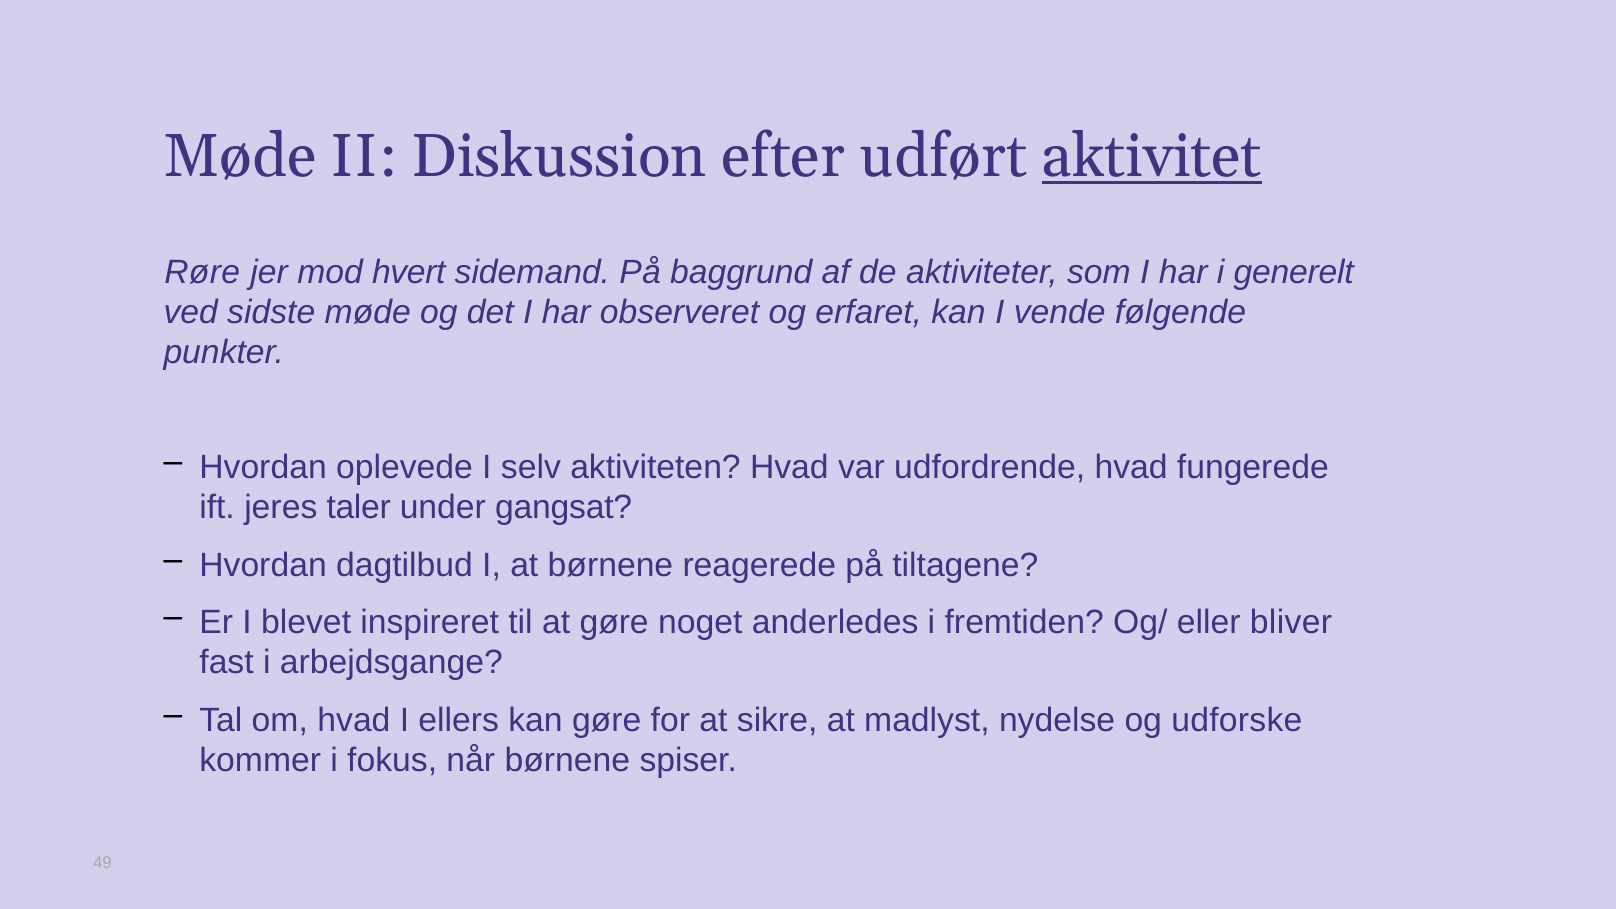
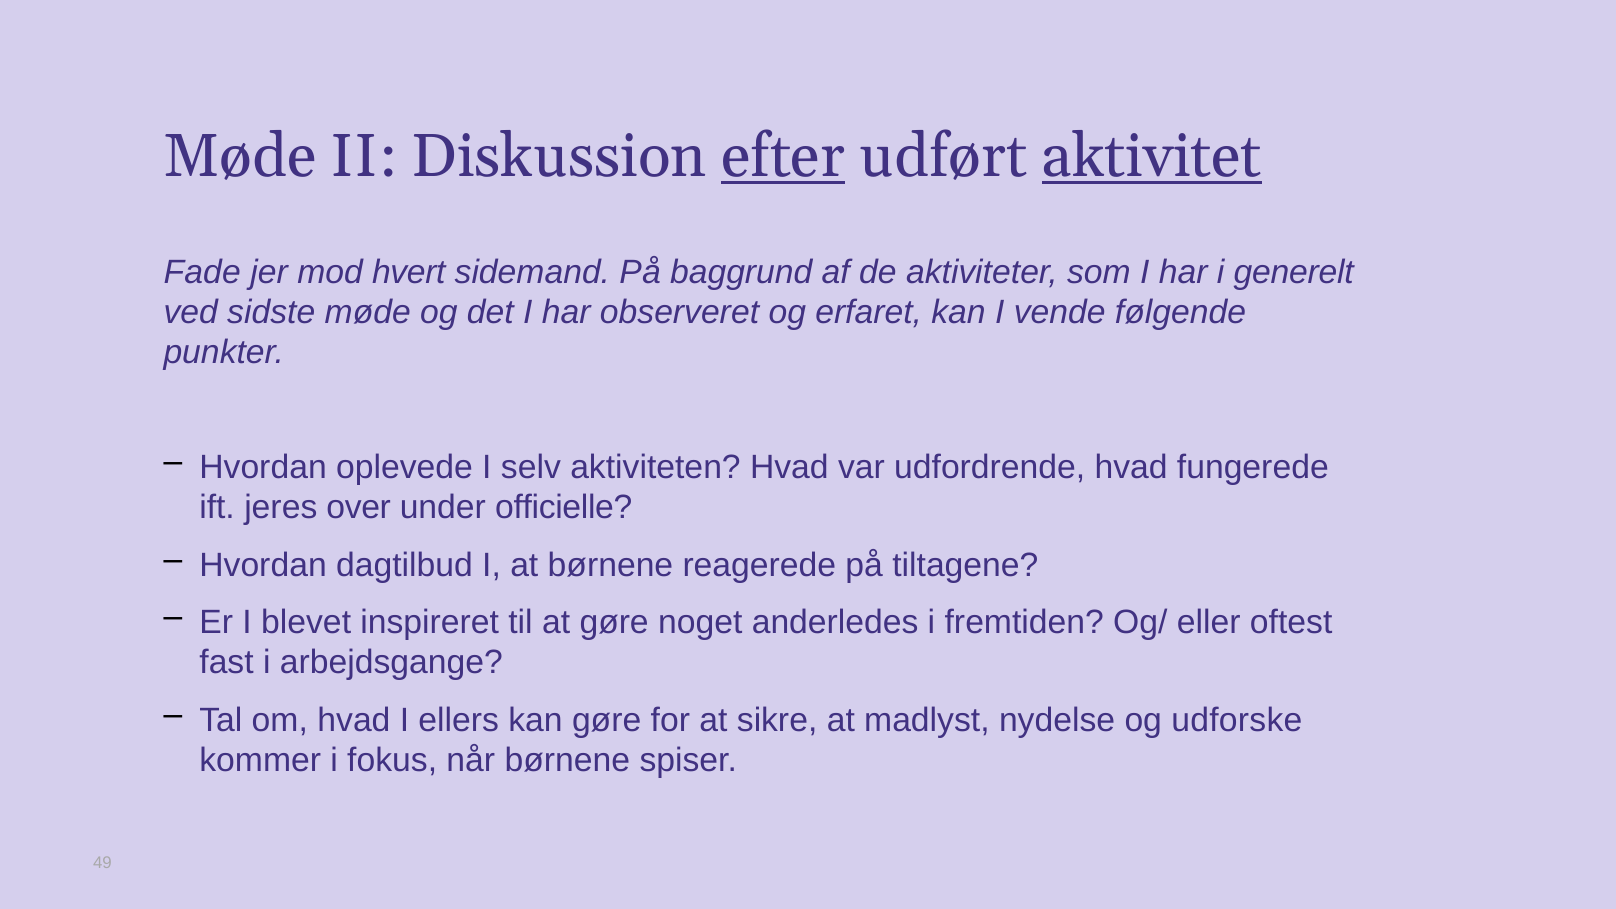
efter underline: none -> present
Røre: Røre -> Fade
taler: taler -> over
gangsat: gangsat -> officielle
bliver: bliver -> oftest
